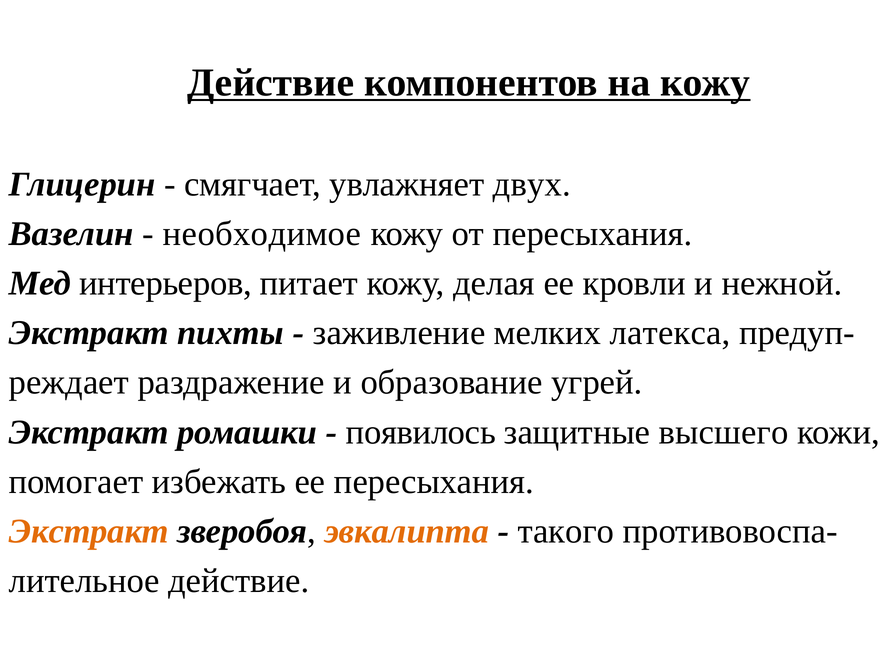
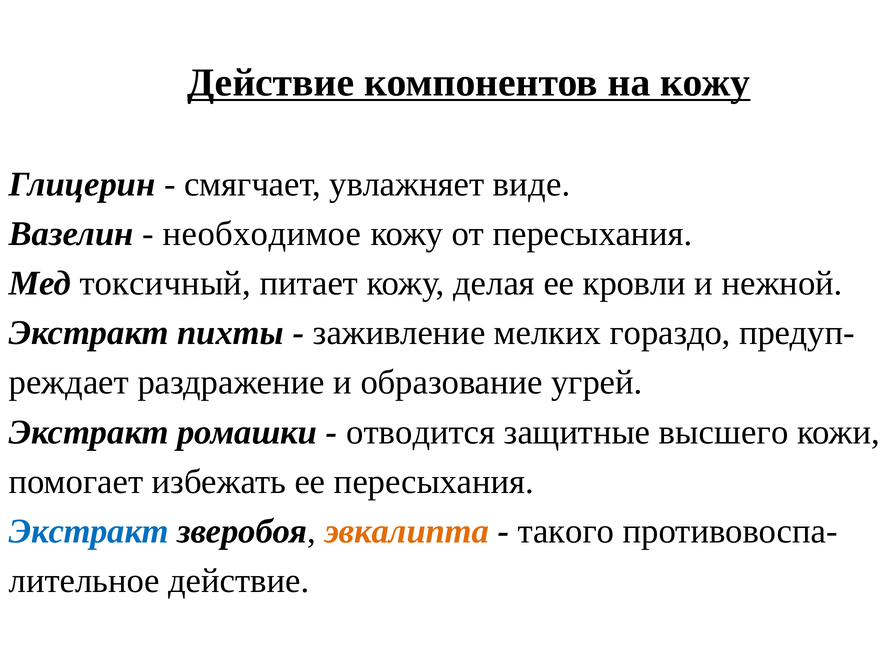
двух: двух -> виде
интерьеров: интерьеров -> токсичный
латекса: латекса -> гораздо
появилось: появилось -> отводится
Экстракт at (89, 531) colour: orange -> blue
